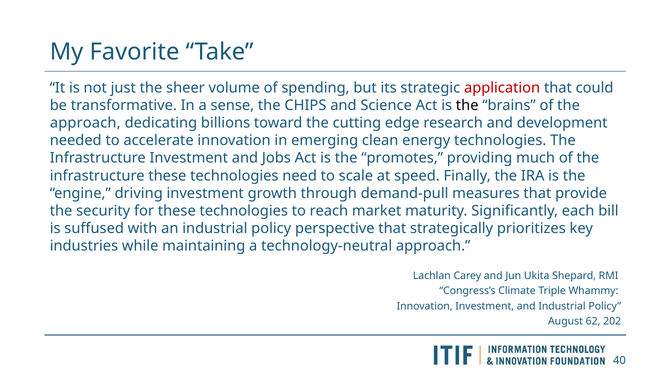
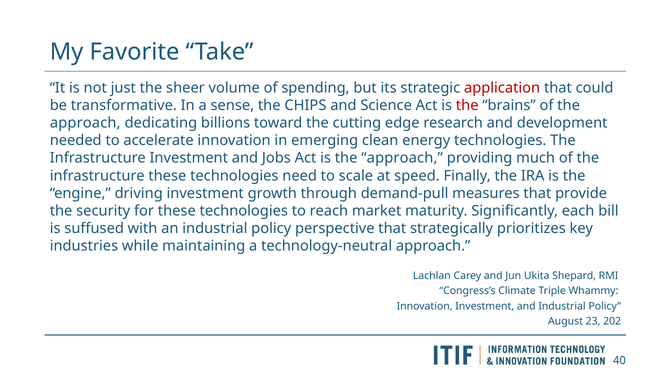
the at (467, 105) colour: black -> red
is the promotes: promotes -> approach
62: 62 -> 23
